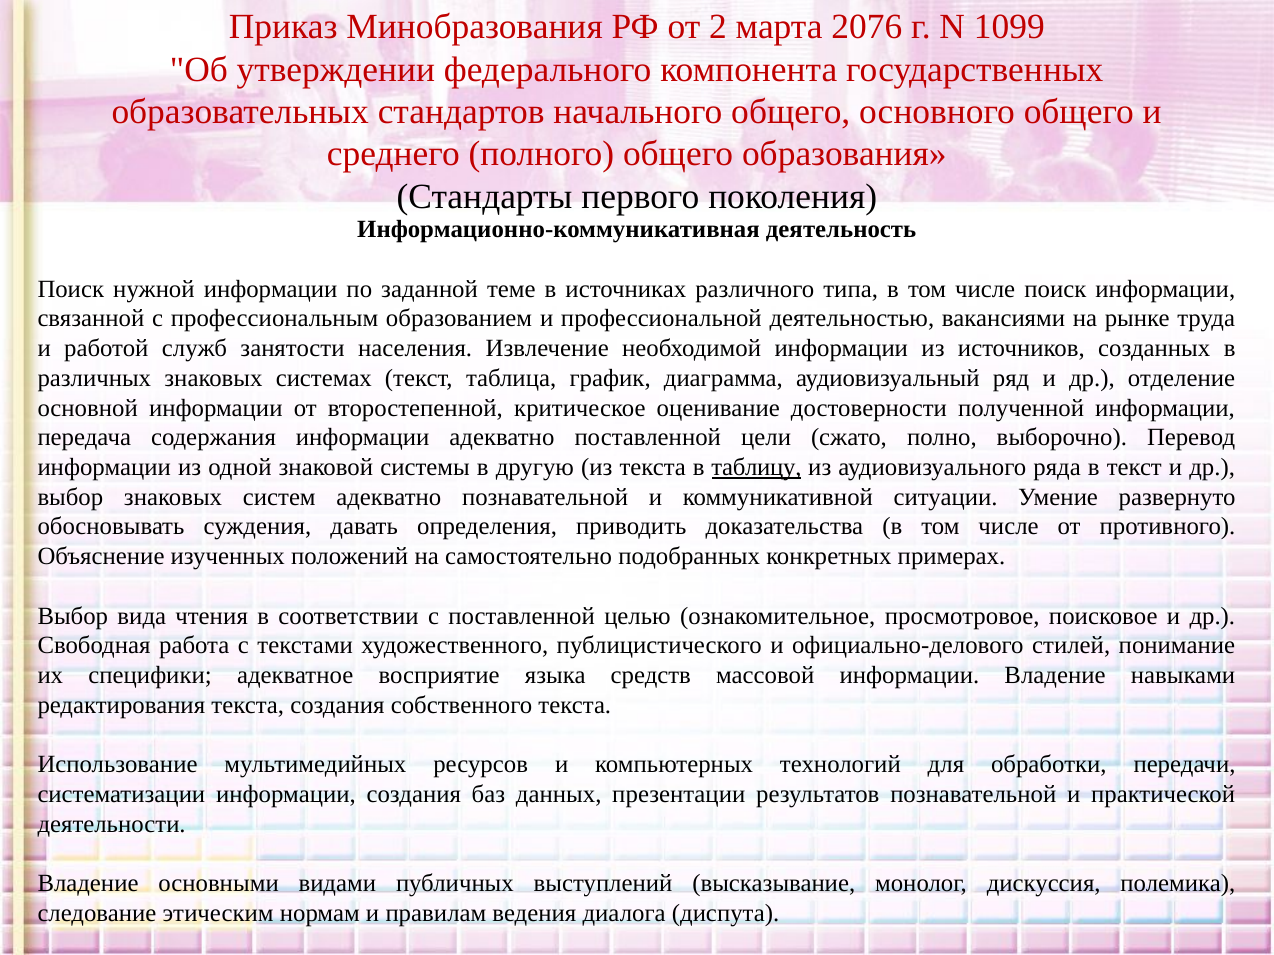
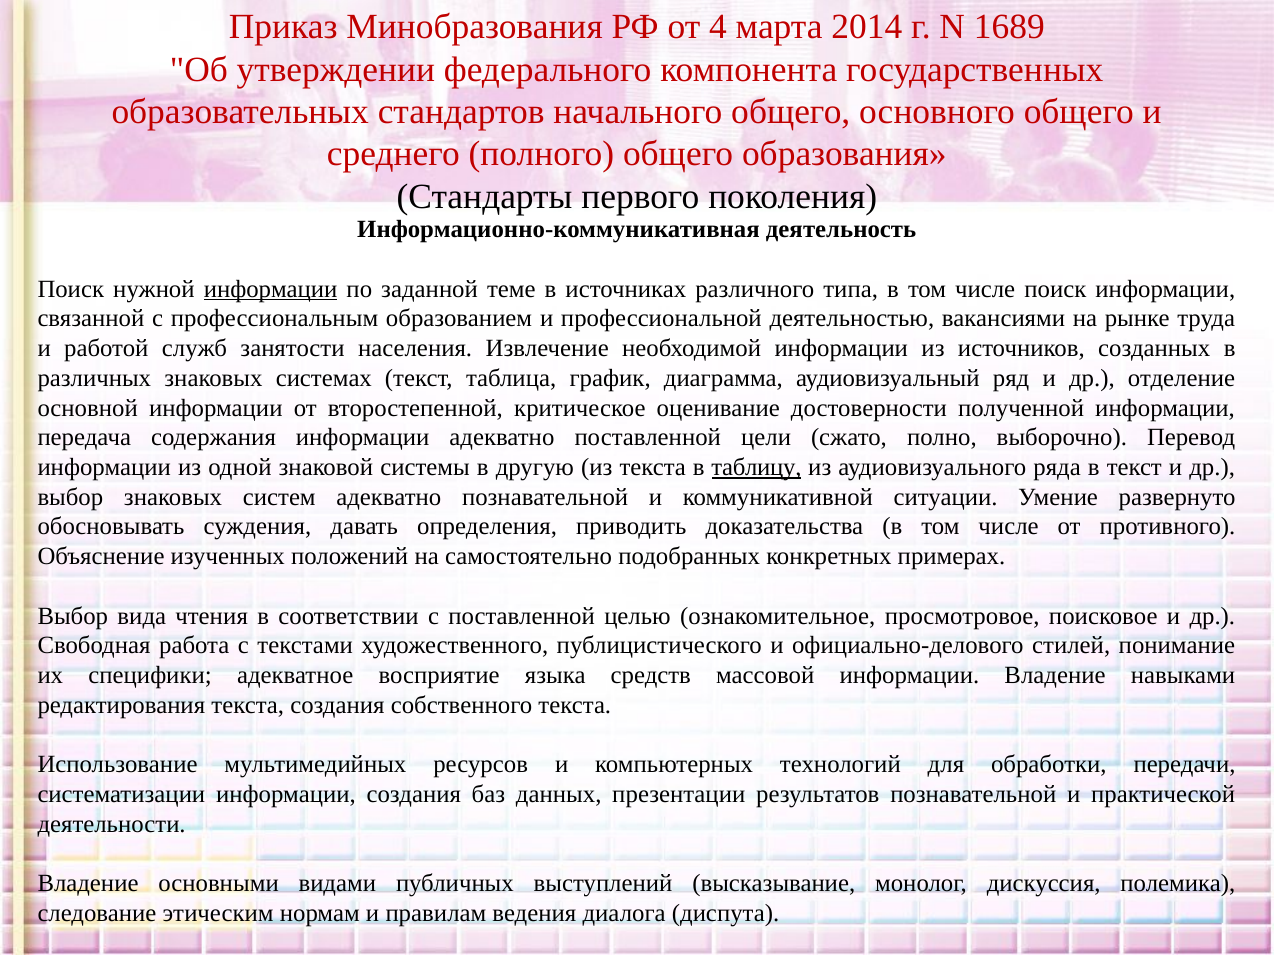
2: 2 -> 4
2076: 2076 -> 2014
1099: 1099 -> 1689
информации at (271, 289) underline: none -> present
